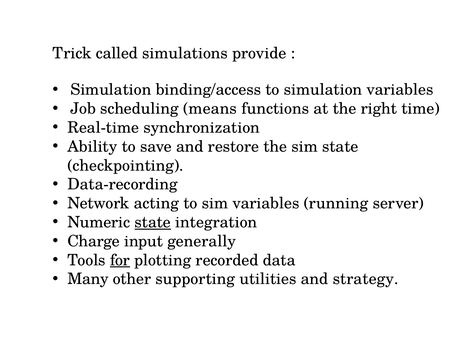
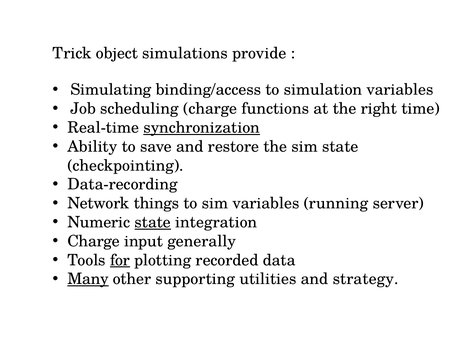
called: called -> object
Simulation at (111, 90): Simulation -> Simulating
scheduling means: means -> charge
synchronization underline: none -> present
acting: acting -> things
Many underline: none -> present
